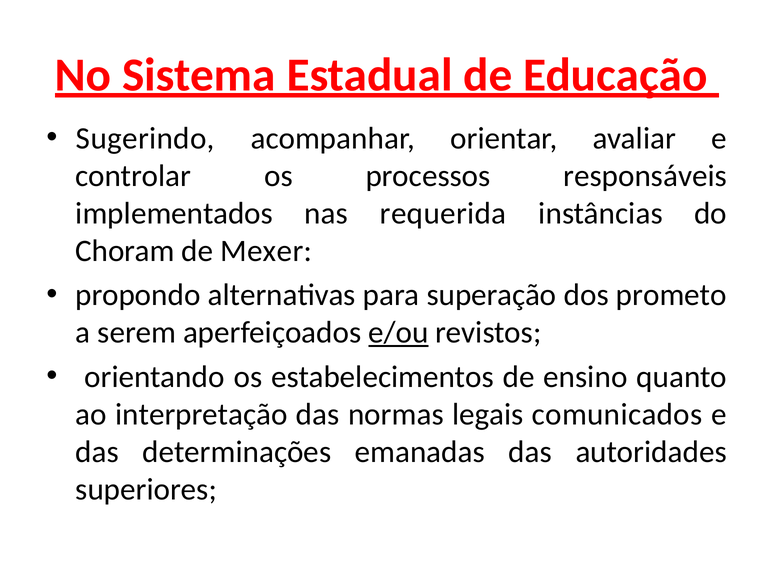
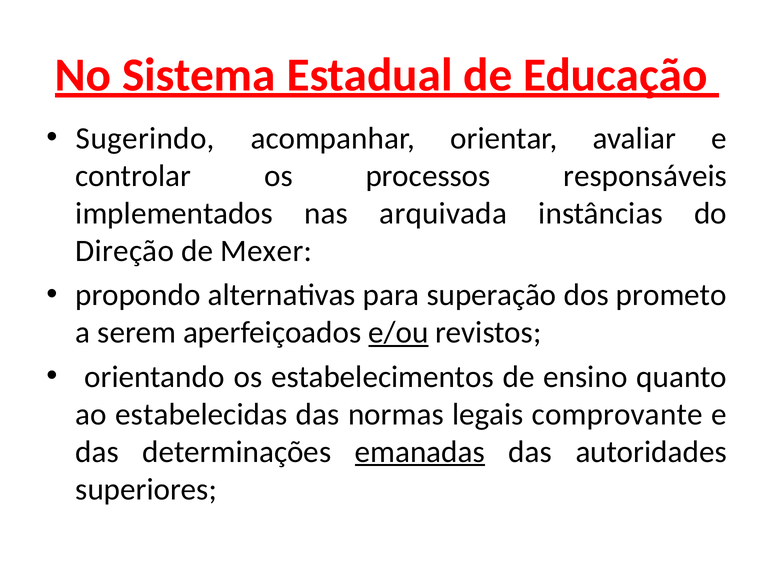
requerida: requerida -> arquivada
Choram: Choram -> Direção
interpretação: interpretação -> estabelecidas
comunicados: comunicados -> comprovante
emanadas underline: none -> present
